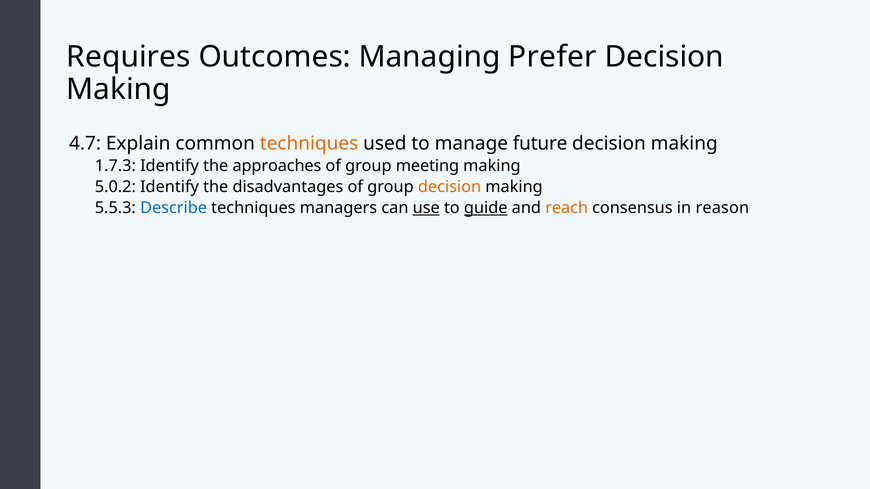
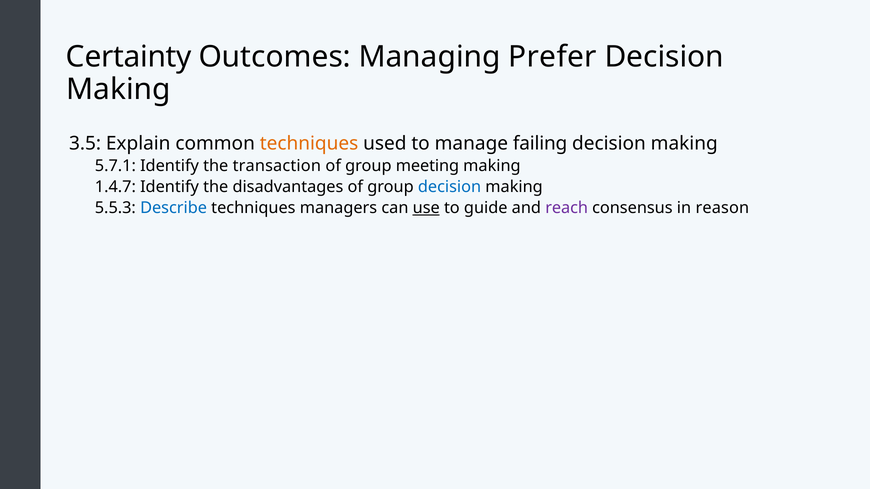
Requires: Requires -> Certainty
4.7: 4.7 -> 3.5
future: future -> failing
1.7.3: 1.7.3 -> 5.7.1
approaches: approaches -> transaction
5.0.2: 5.0.2 -> 1.4.7
decision at (450, 187) colour: orange -> blue
guide underline: present -> none
reach colour: orange -> purple
